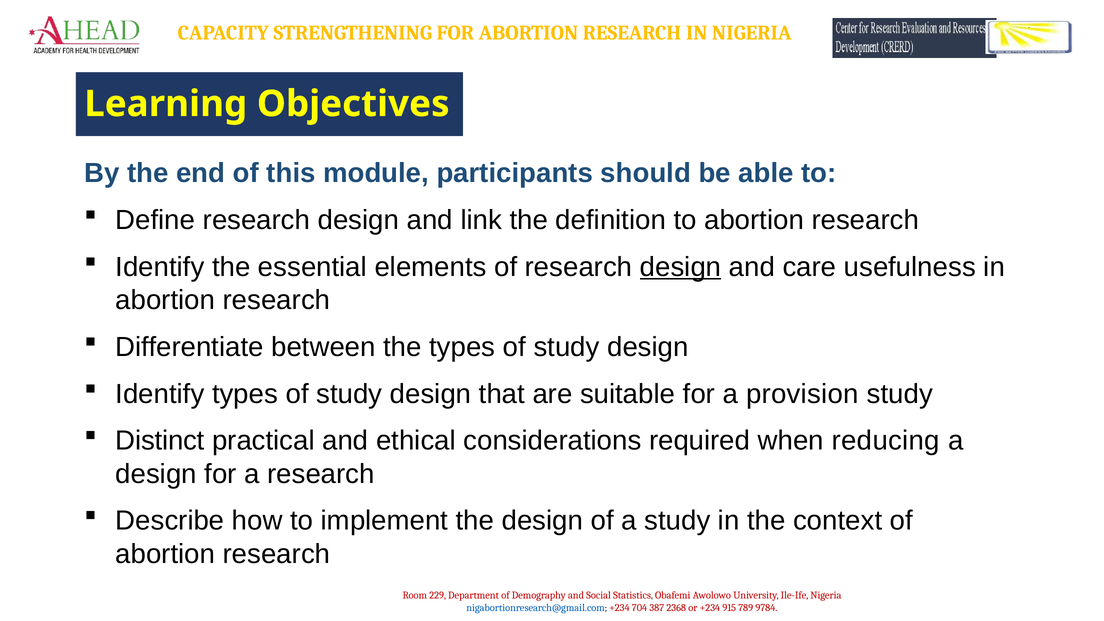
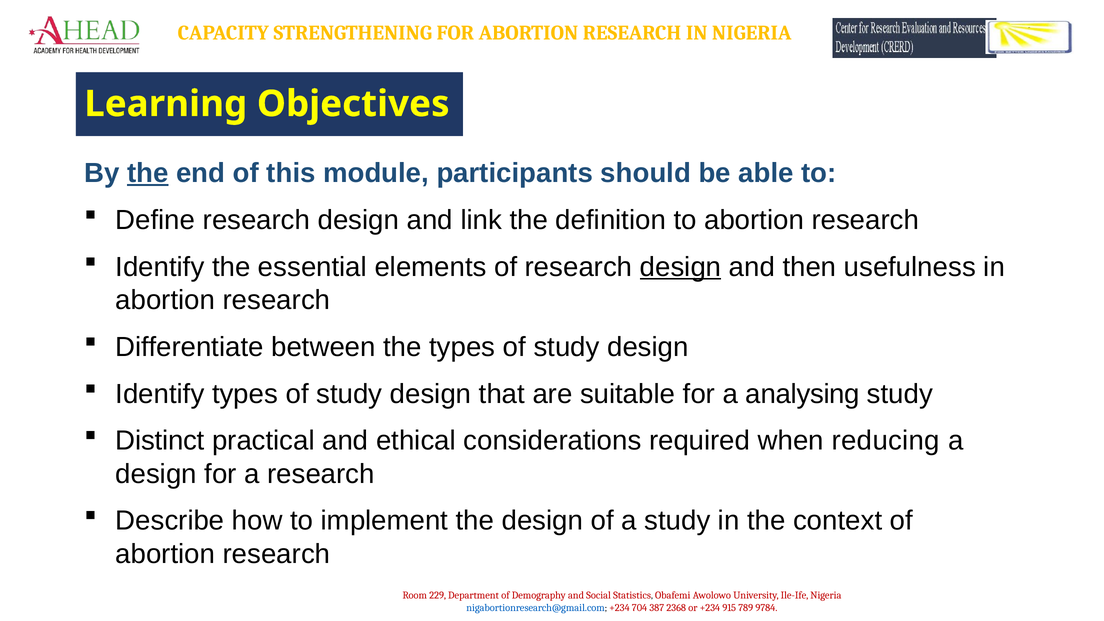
the at (148, 173) underline: none -> present
care: care -> then
provision: provision -> analysing
